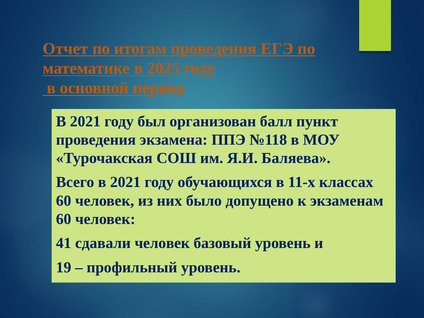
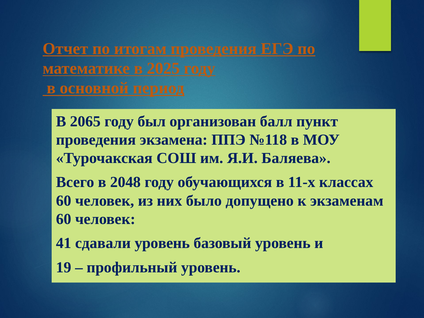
2021 at (85, 121): 2021 -> 2065
Всего в 2021: 2021 -> 2048
сдавали человек: человек -> уровень
